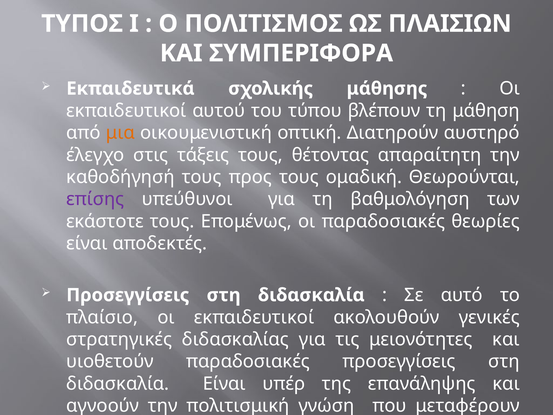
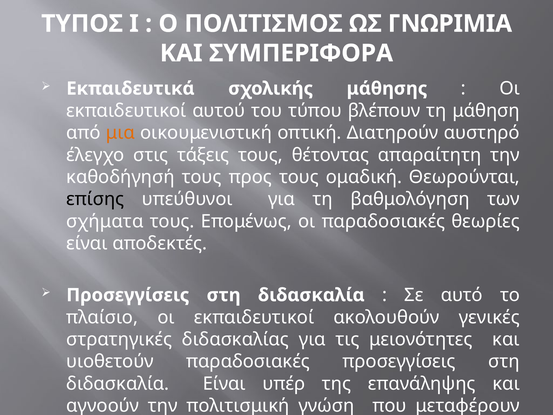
ΠΛΑΙΣΙΩΝ: ΠΛΑΙΣΙΩΝ -> ΓΝΩΡΙΜΙΑ
επίσης colour: purple -> black
εκάστοτε: εκάστοτε -> σχήματα
